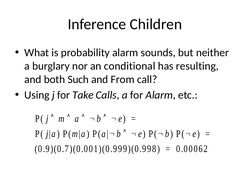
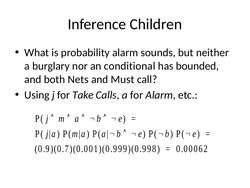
resulting: resulting -> bounded
Such: Such -> Nets
From: From -> Must
